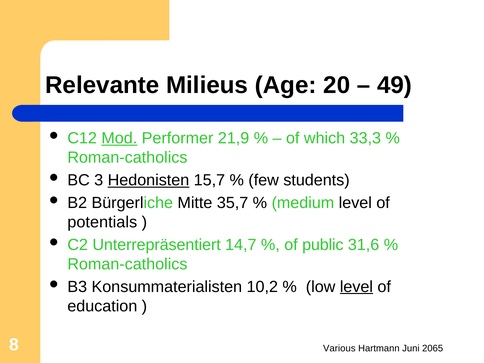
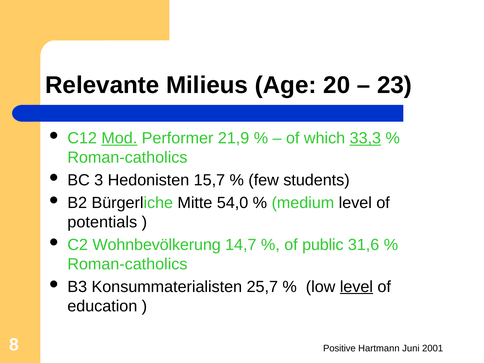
49: 49 -> 23
33,3 underline: none -> present
Hedonisten underline: present -> none
35,7: 35,7 -> 54,0
Unterrepräsentiert: Unterrepräsentiert -> Wohnbevölkerung
10,2: 10,2 -> 25,7
Various: Various -> Positive
2065: 2065 -> 2001
